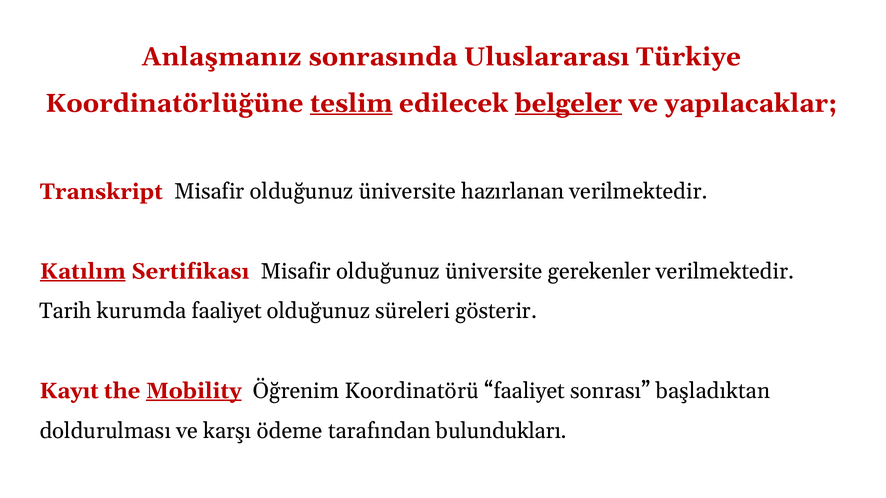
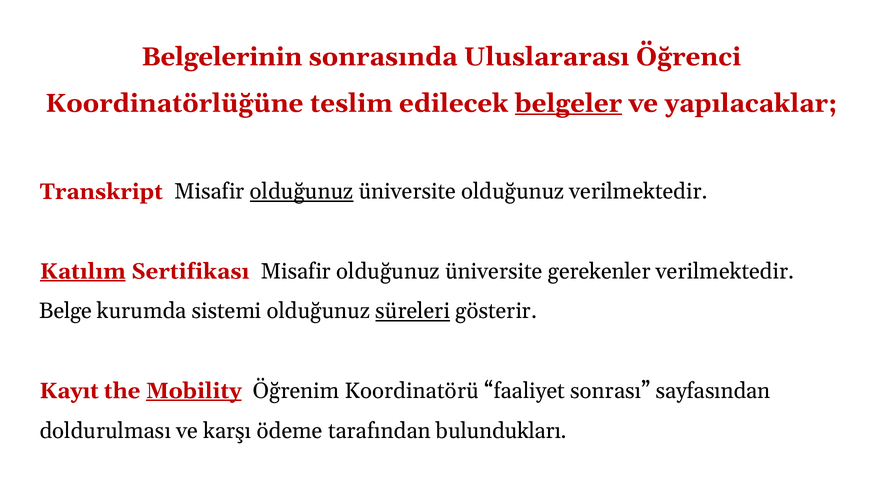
Anlaşmanız: Anlaşmanız -> Belgelerinin
Türkiye: Türkiye -> Öğrenci
teslim underline: present -> none
olduğunuz at (302, 192) underline: none -> present
üniversite hazırlanan: hazırlanan -> olduğunuz
Tarih: Tarih -> Belge
kurumda faaliyet: faaliyet -> sistemi
süreleri underline: none -> present
başladıktan: başladıktan -> sayfasından
